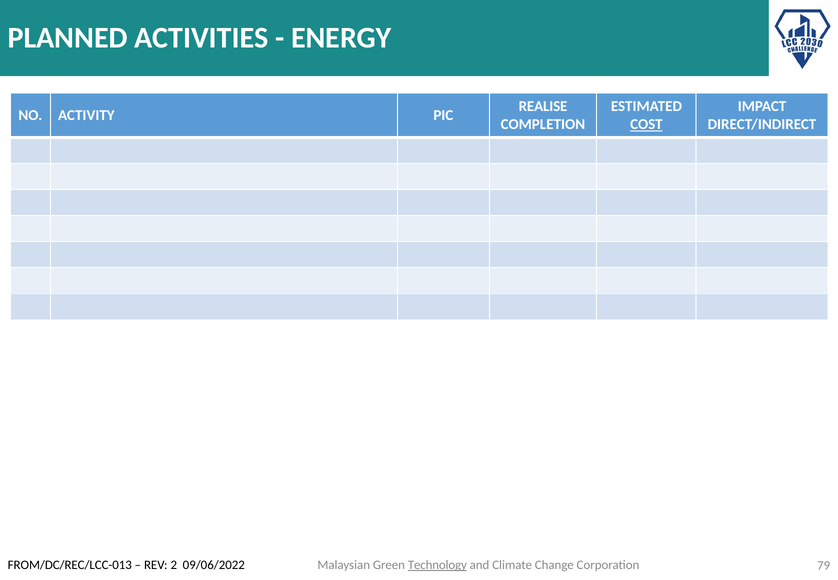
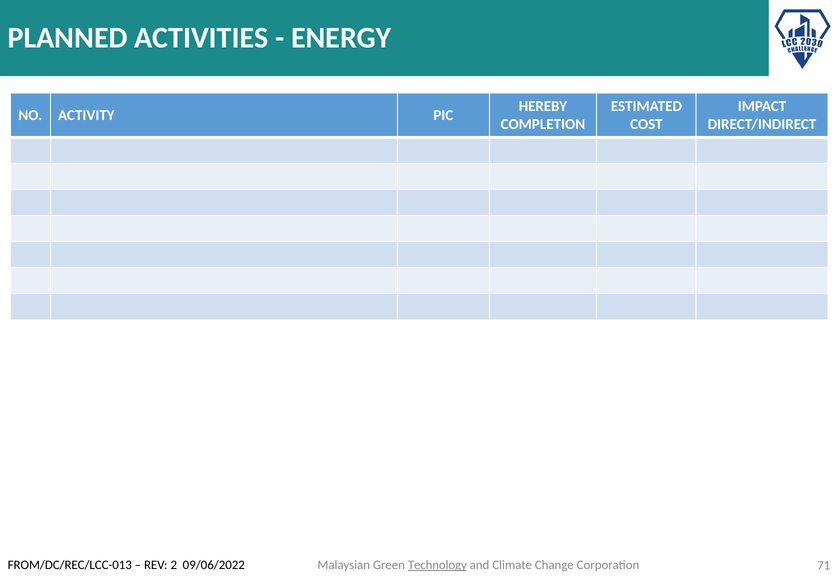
REALISE: REALISE -> HEREBY
COST underline: present -> none
79: 79 -> 71
